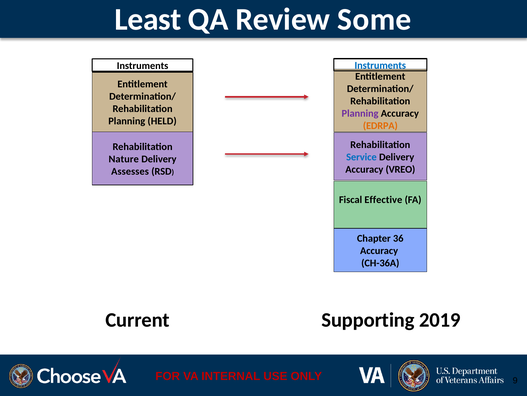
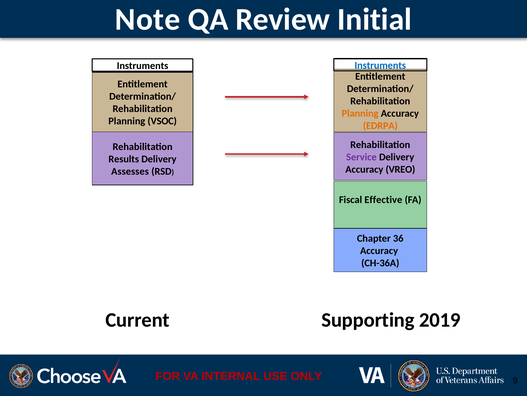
Least: Least -> Note
Some: Some -> Initial
Planning at (360, 113) colour: purple -> orange
HELD: HELD -> VSOC
Service colour: blue -> purple
Nature: Nature -> Results
